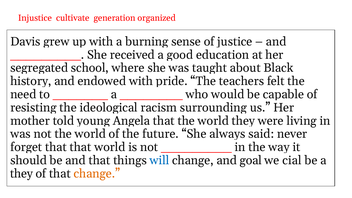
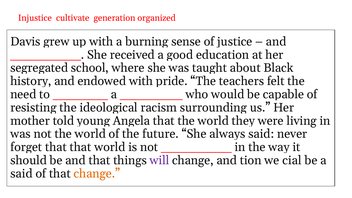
will colour: blue -> purple
goal: goal -> tion
they at (22, 174): they -> said
